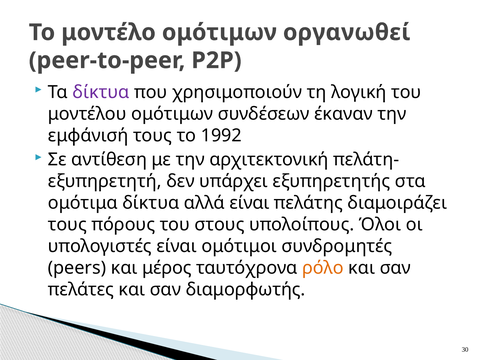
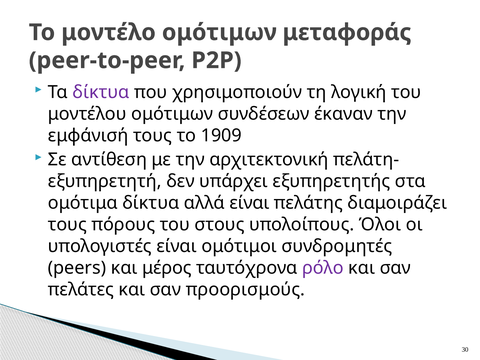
οργανωθεί: οργανωθεί -> μεταφοράς
1992: 1992 -> 1909
ρόλο colour: orange -> purple
διαμορφωτής: διαμορφωτής -> προορισμούς
